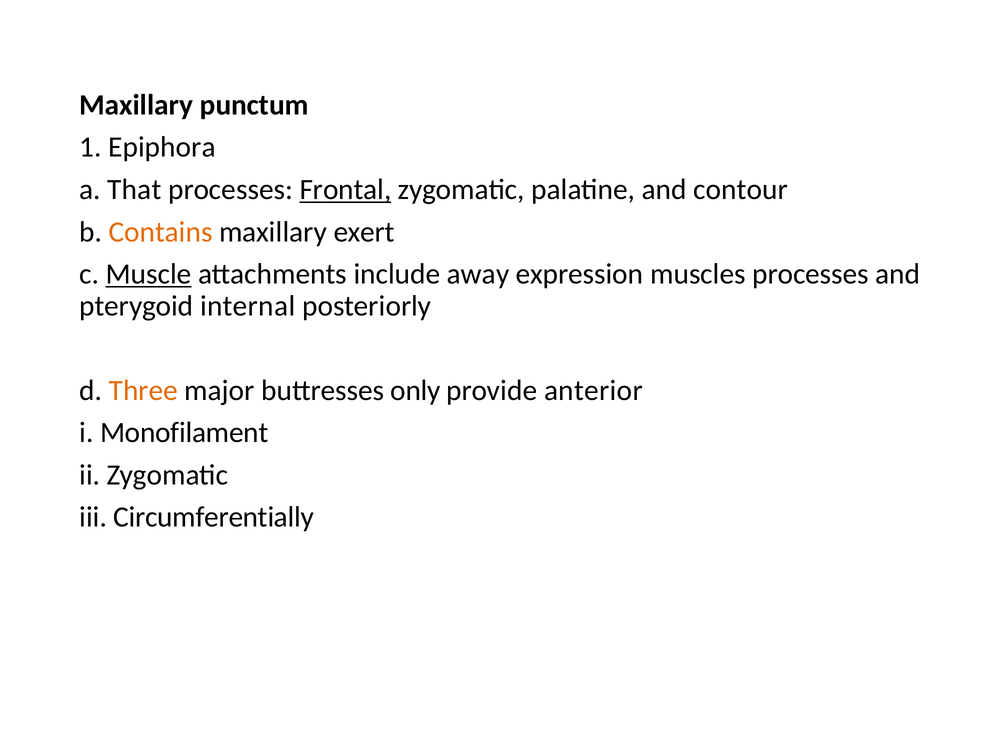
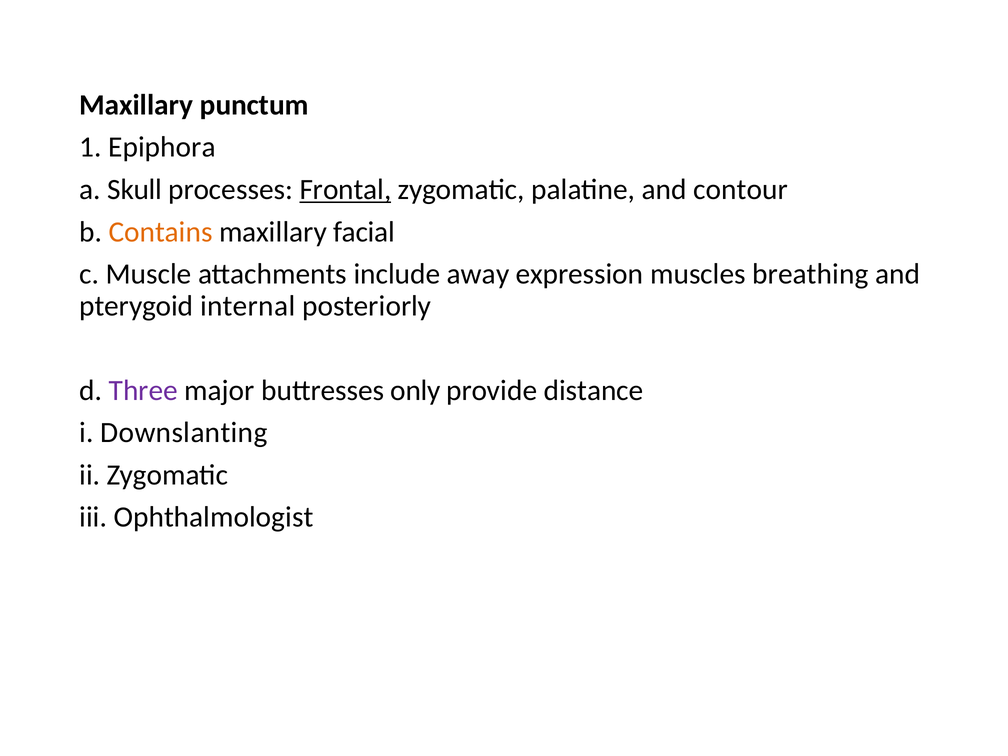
That: That -> Skull
exert: exert -> facial
Muscle underline: present -> none
muscles processes: processes -> breathing
Three colour: orange -> purple
anterior: anterior -> distance
Monofilament: Monofilament -> Downslanting
Circumferentially: Circumferentially -> Ophthalmologist
